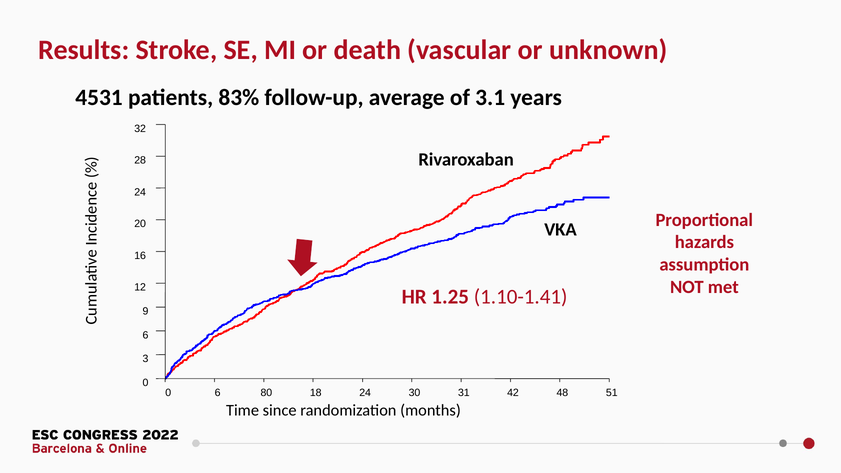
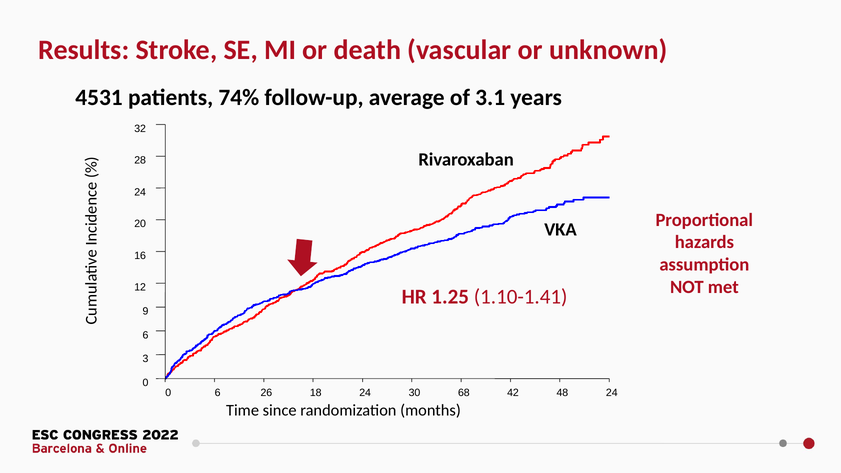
83%: 83% -> 74%
80: 80 -> 26
31: 31 -> 68
48 51: 51 -> 24
